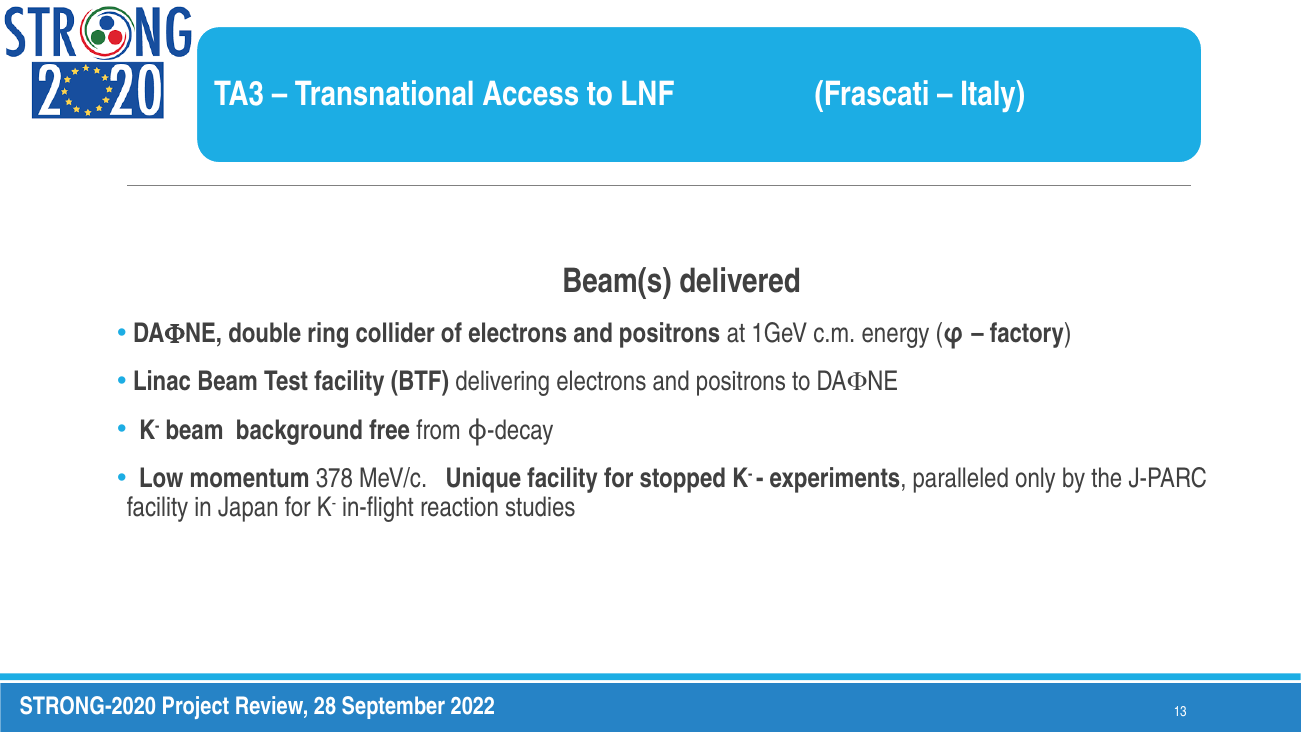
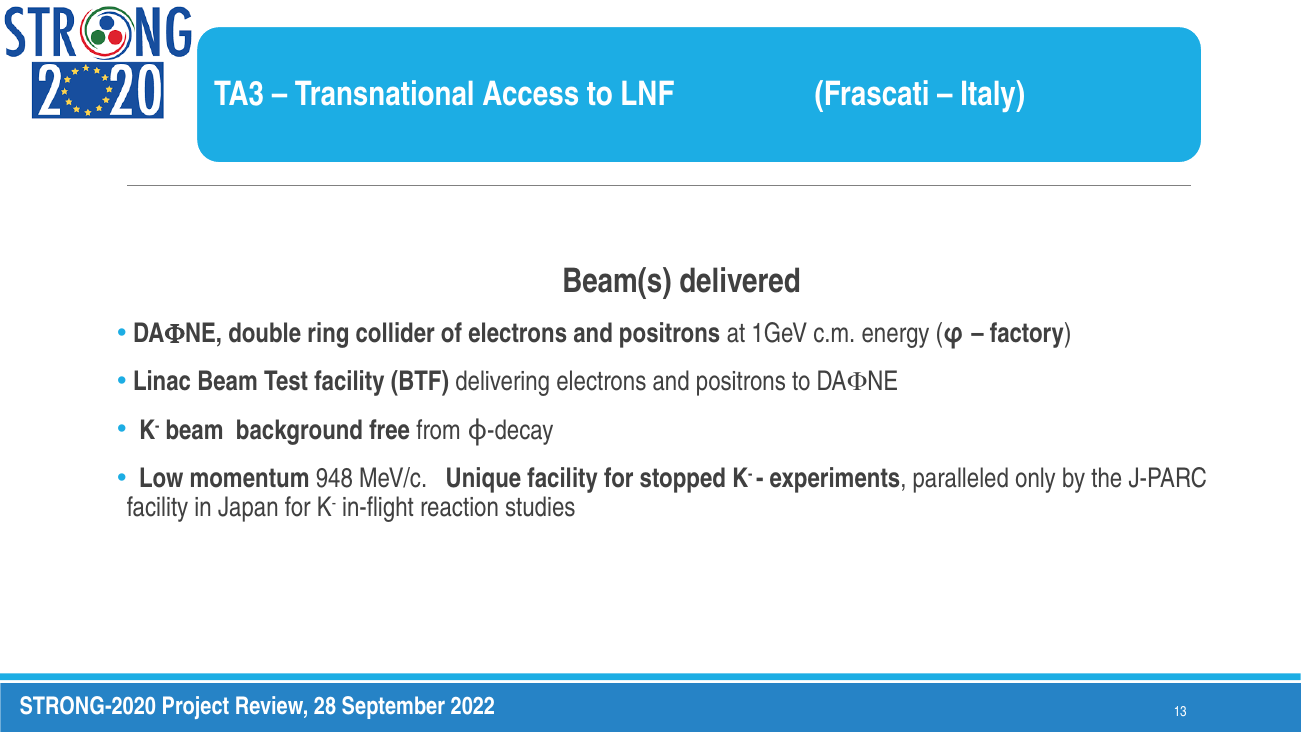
378: 378 -> 948
